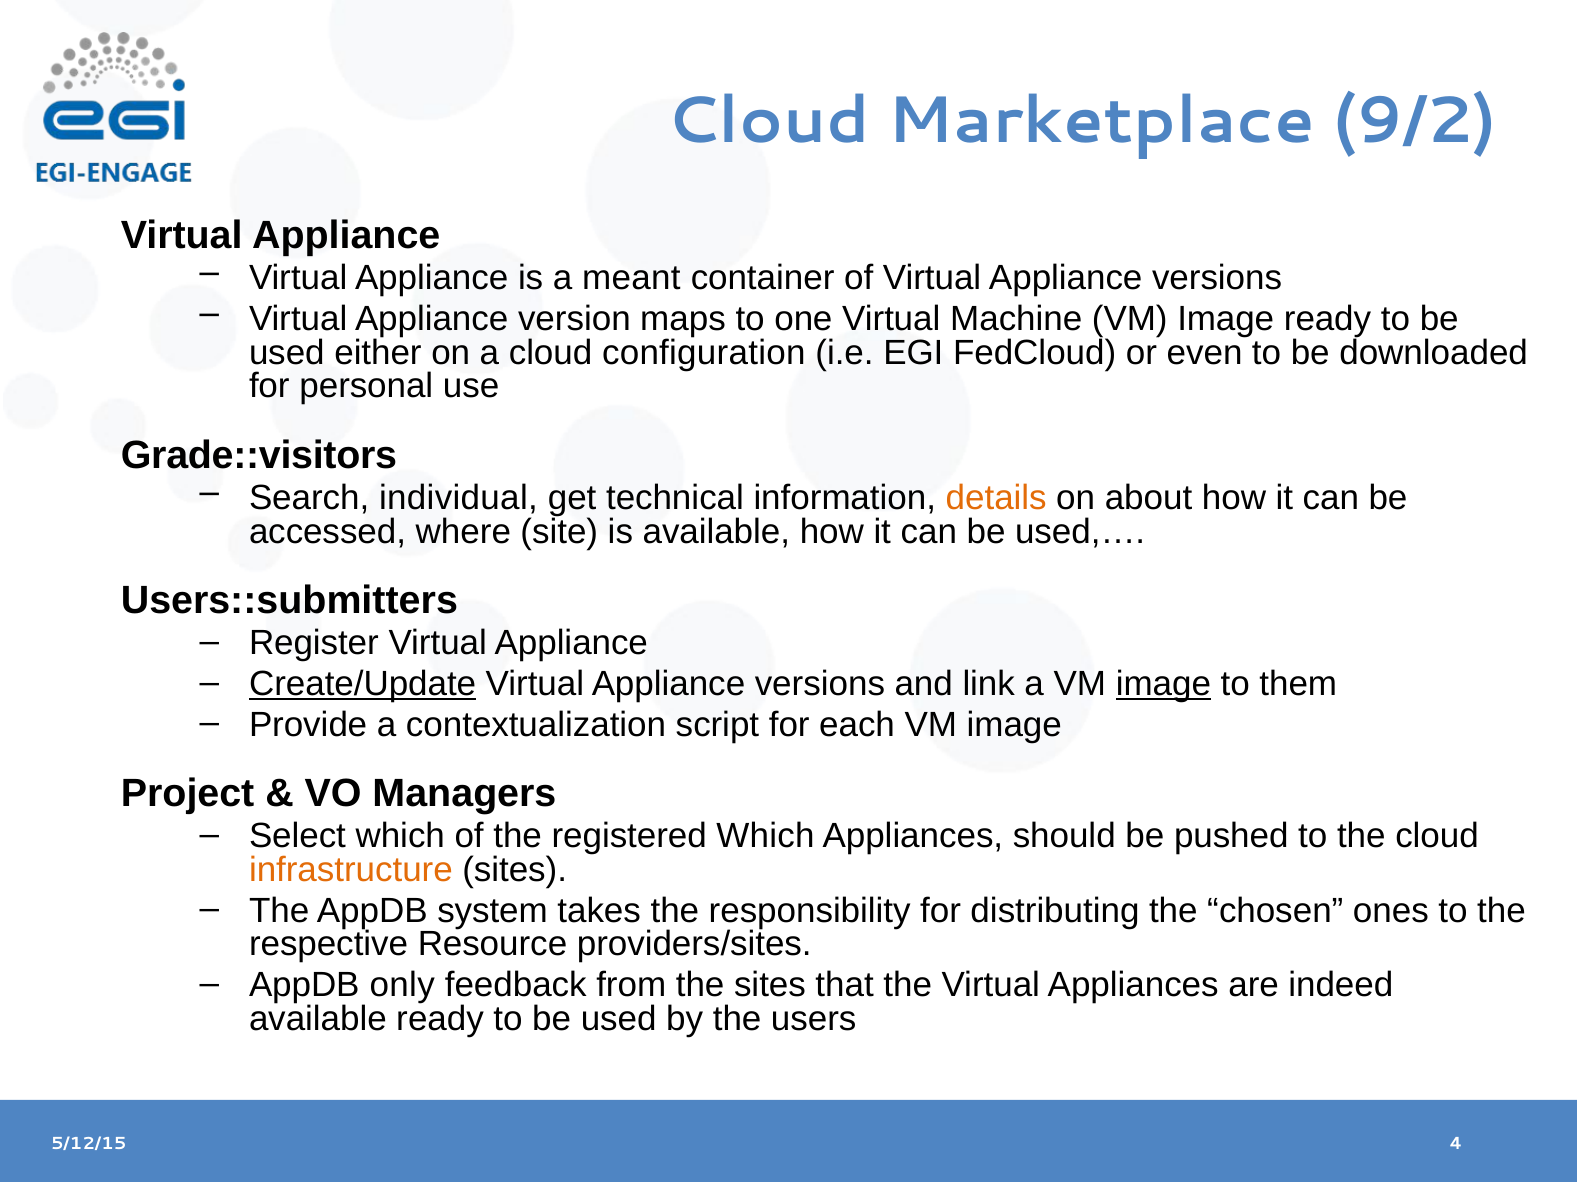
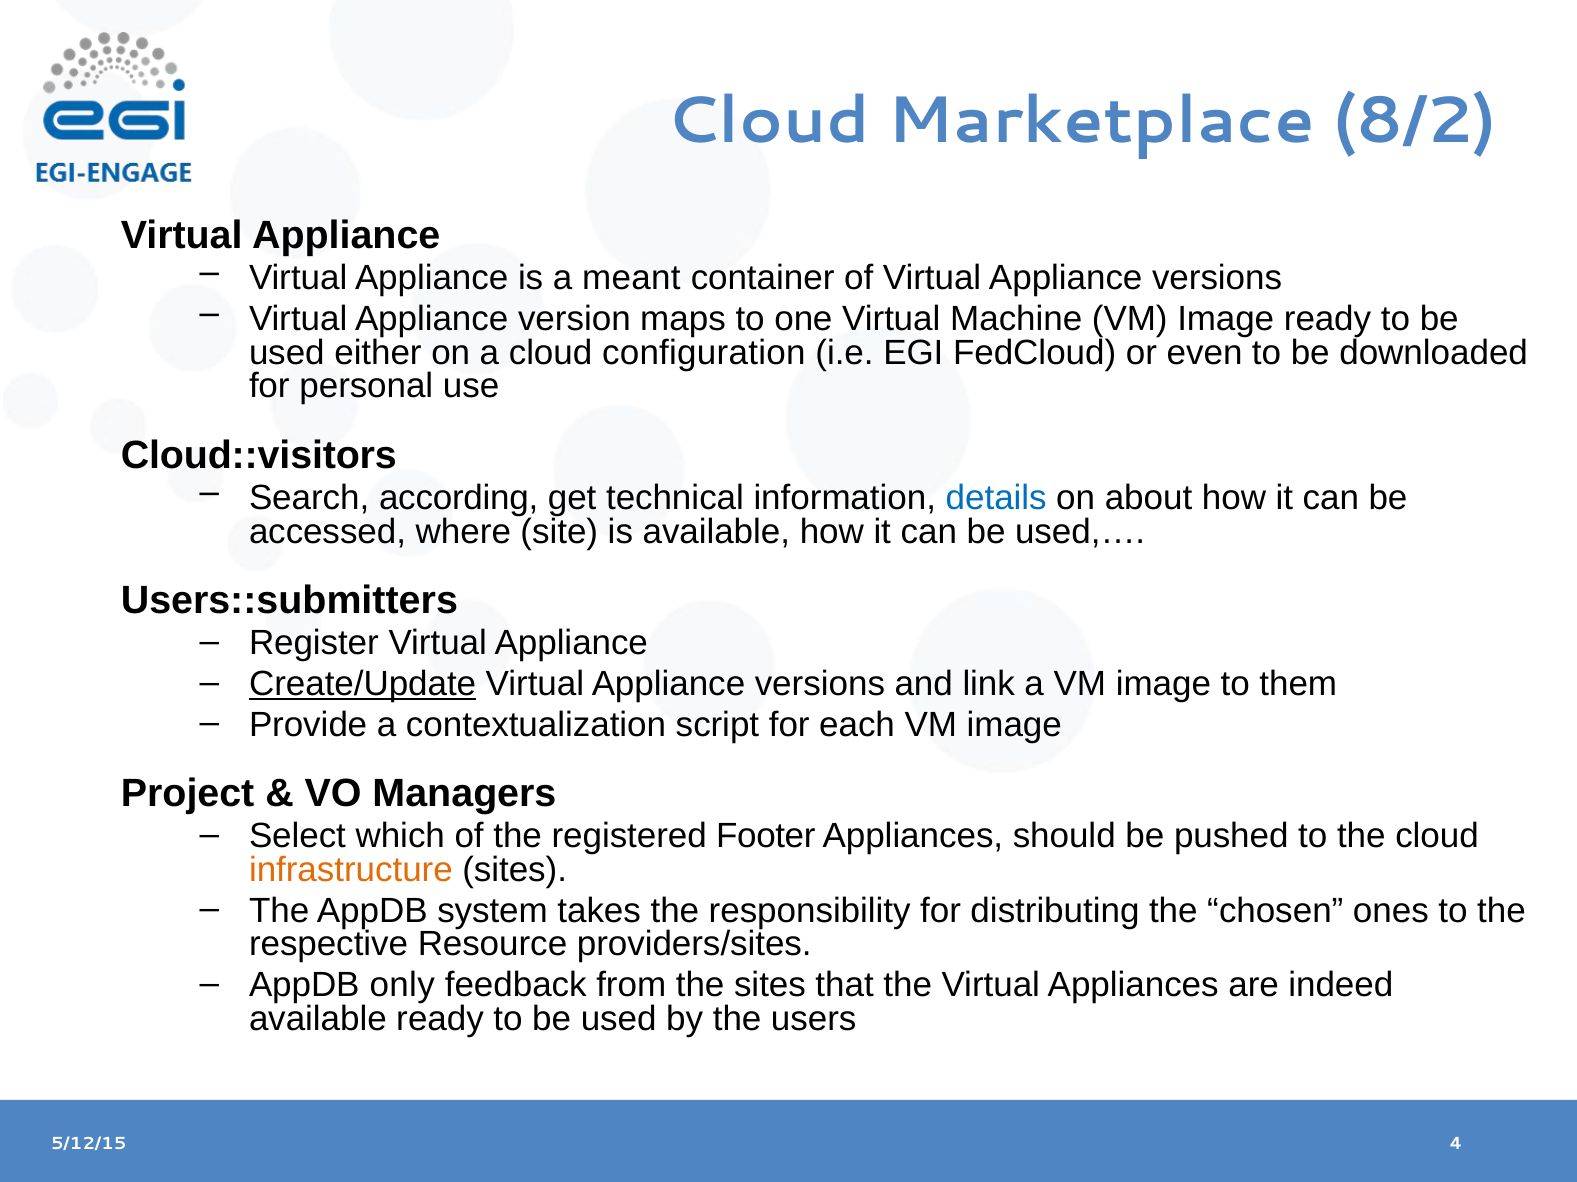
9/2: 9/2 -> 8/2
Grade::visitors: Grade::visitors -> Cloud::visitors
individual: individual -> according
details colour: orange -> blue
image at (1163, 684) underline: present -> none
registered Which: Which -> Footer
